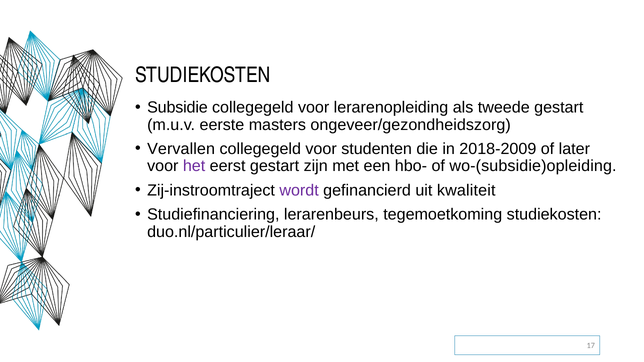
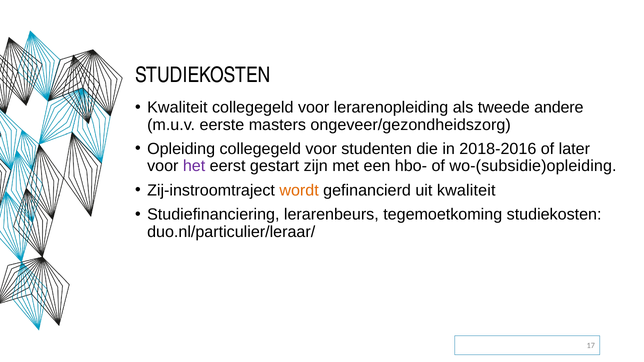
Subsidie at (177, 107): Subsidie -> Kwaliteit
tweede gestart: gestart -> andere
Vervallen: Vervallen -> Opleiding
2018-2009: 2018-2009 -> 2018-2016
wordt colour: purple -> orange
